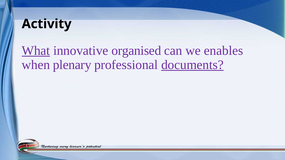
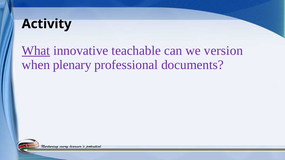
organised: organised -> teachable
enables: enables -> version
documents underline: present -> none
